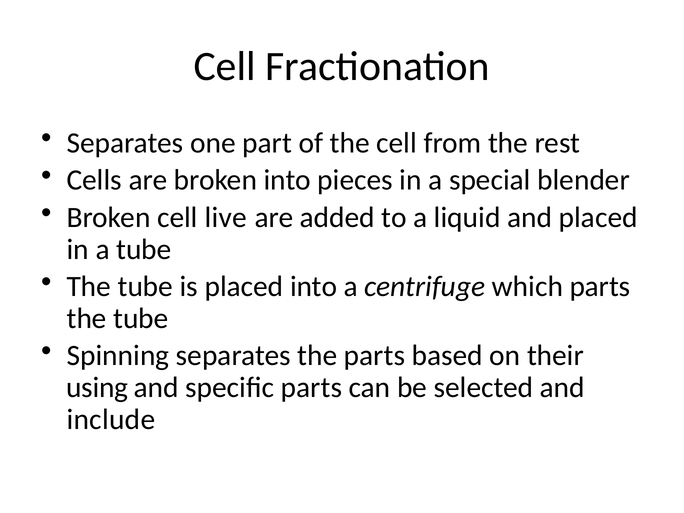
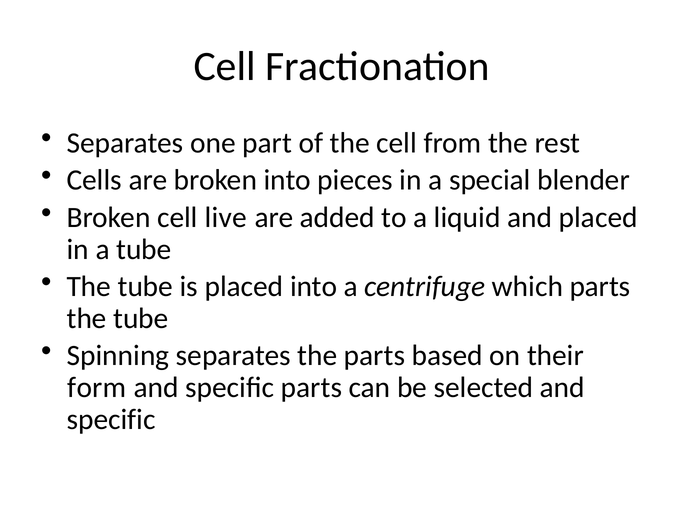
using: using -> form
include at (111, 419): include -> specific
